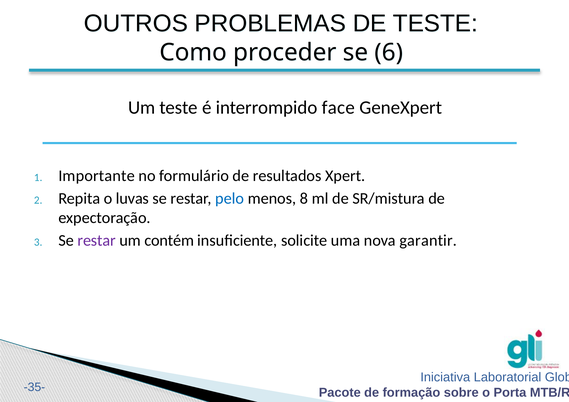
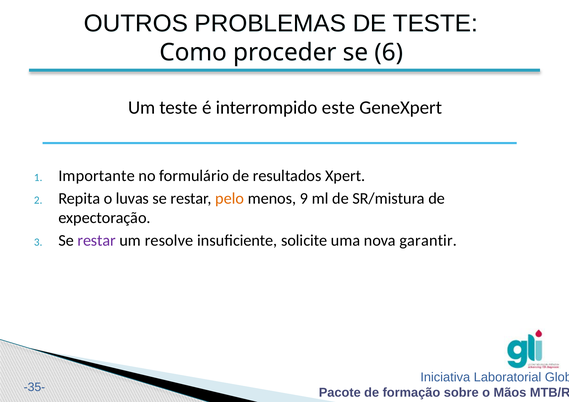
face: face -> este
pelo colour: blue -> orange
8: 8 -> 9
contém: contém -> resolve
Porta: Porta -> Mãos
